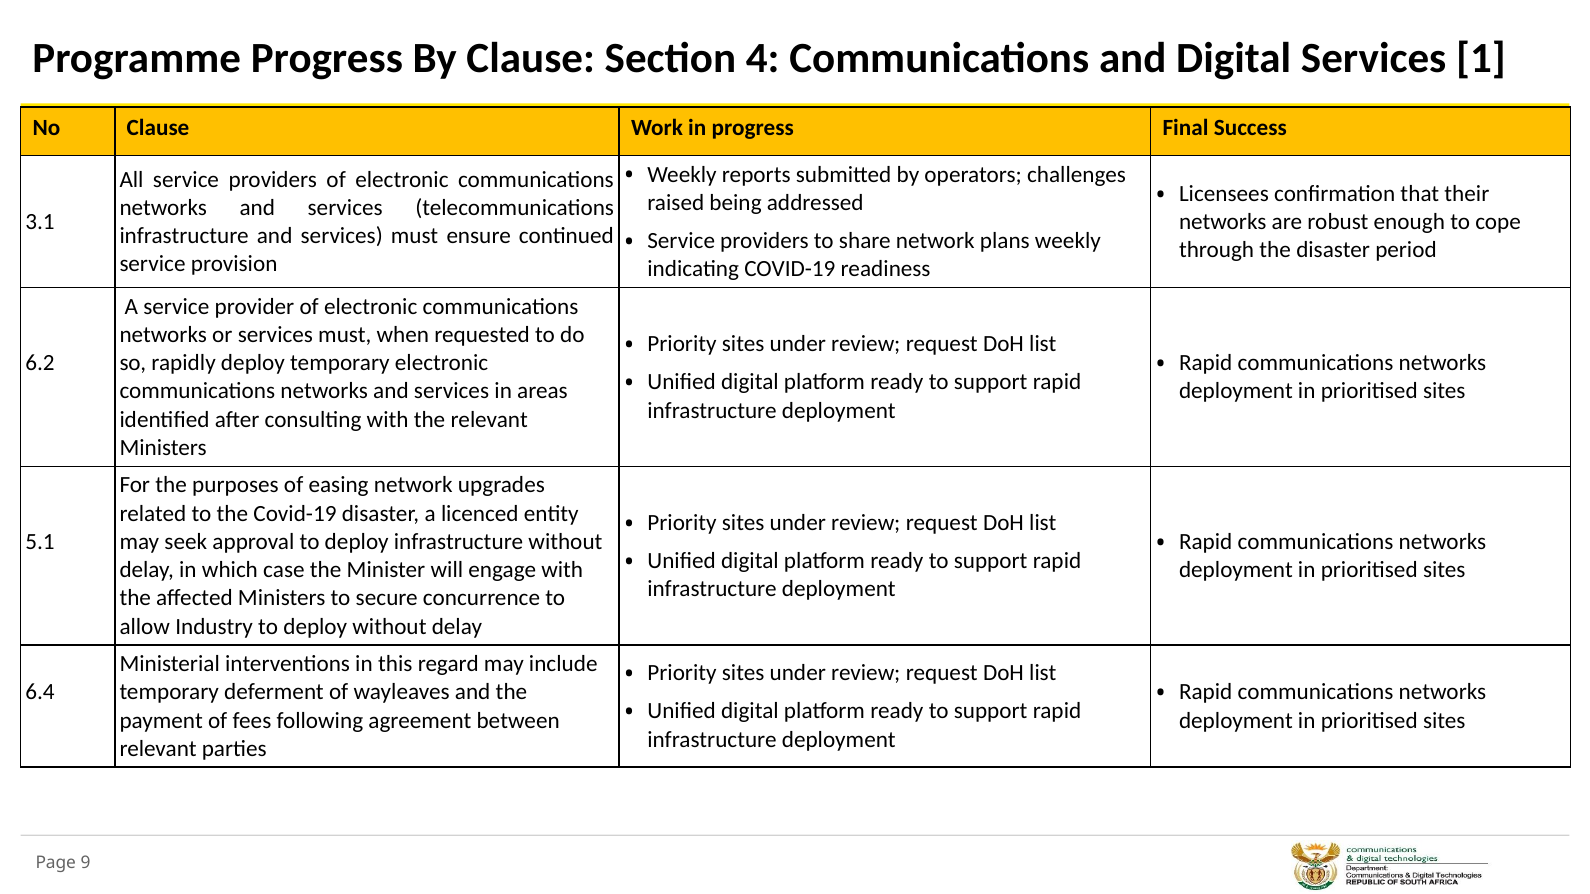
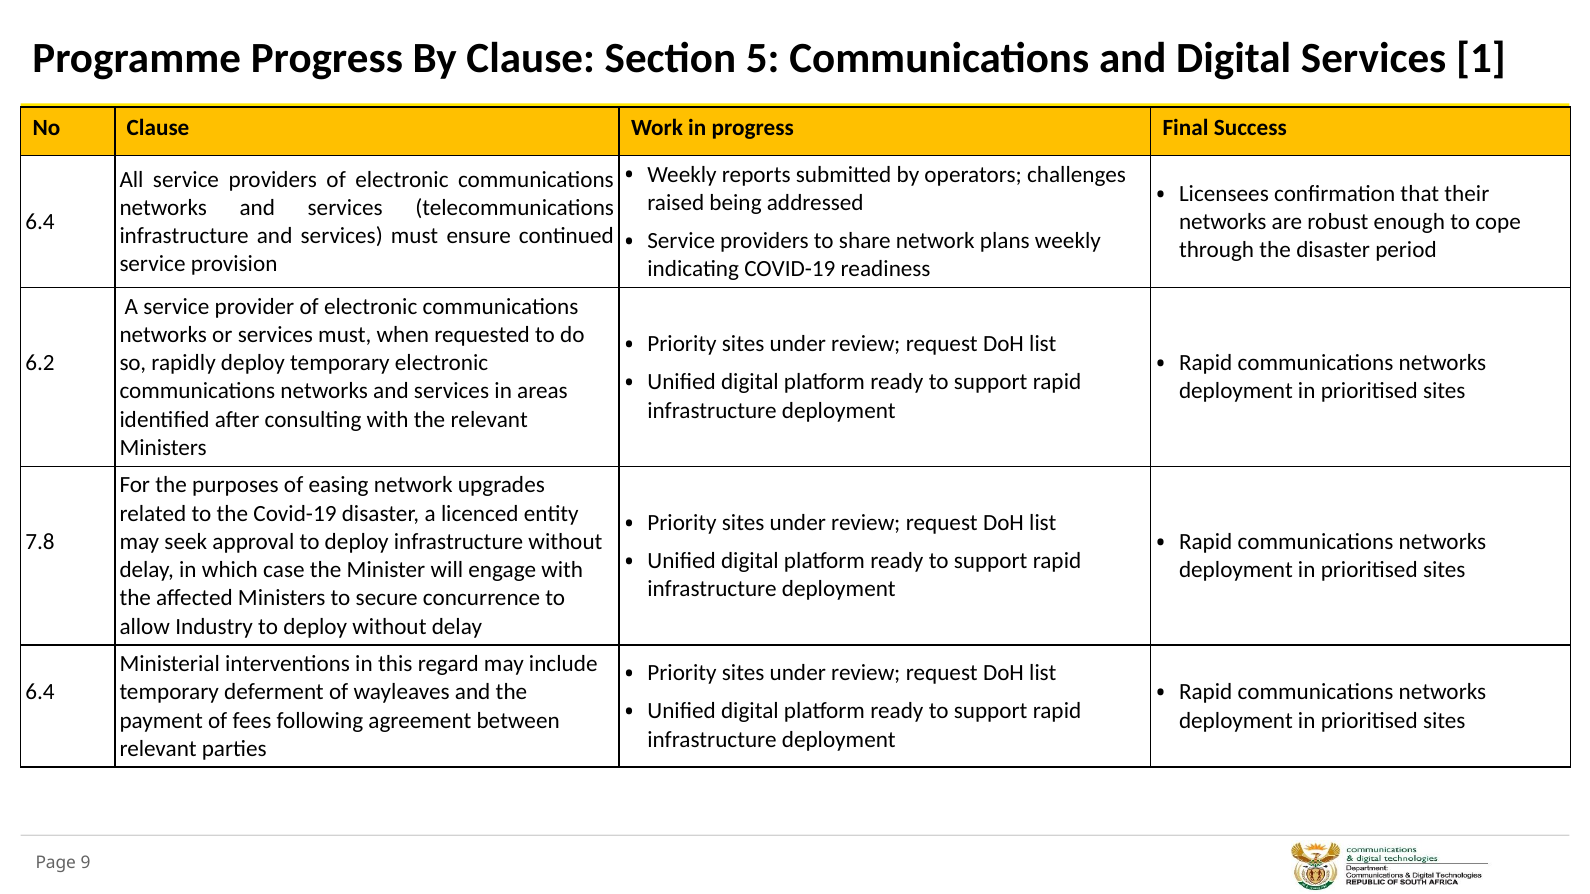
4: 4 -> 5
3.1 at (40, 222): 3.1 -> 6.4
5.1: 5.1 -> 7.8
